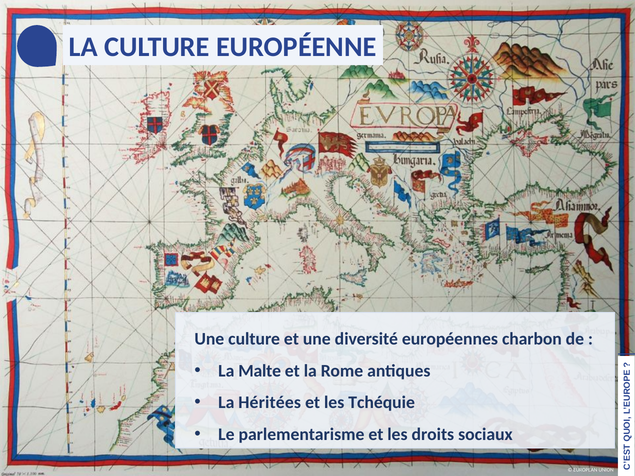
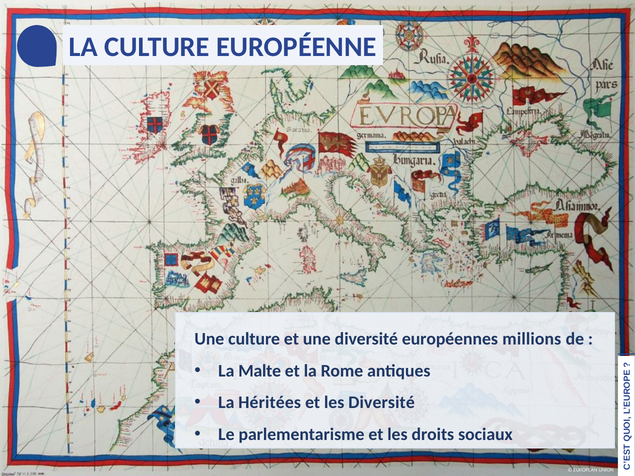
charbon: charbon -> millions
les Tchéquie: Tchéquie -> Diversité
